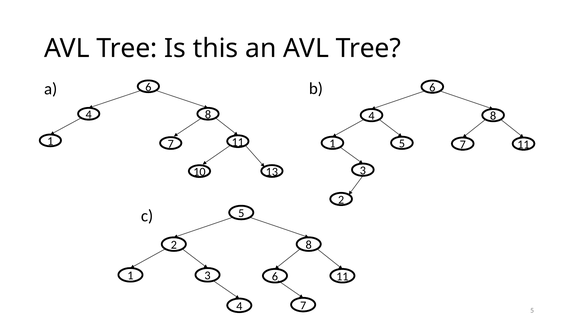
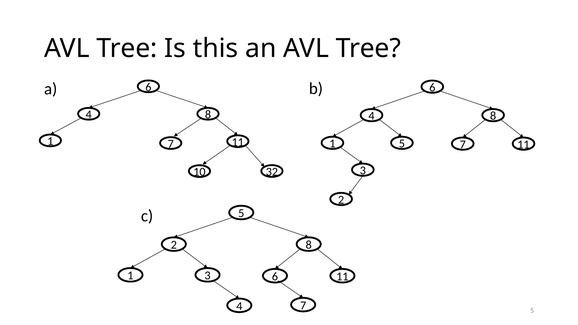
13: 13 -> 32
